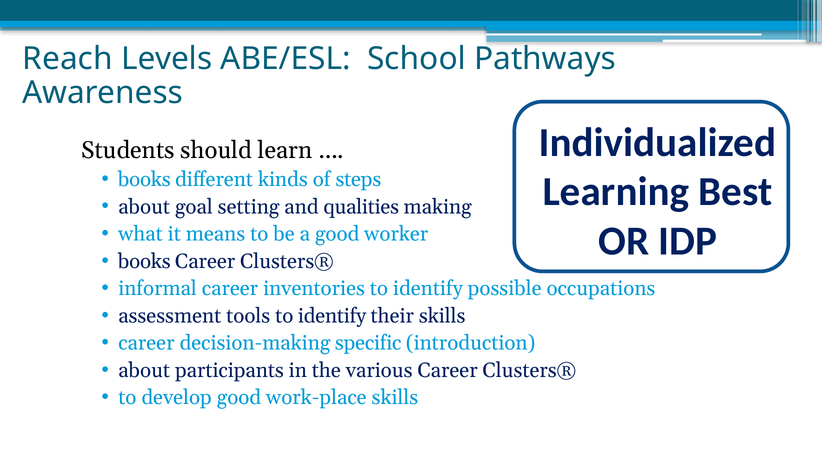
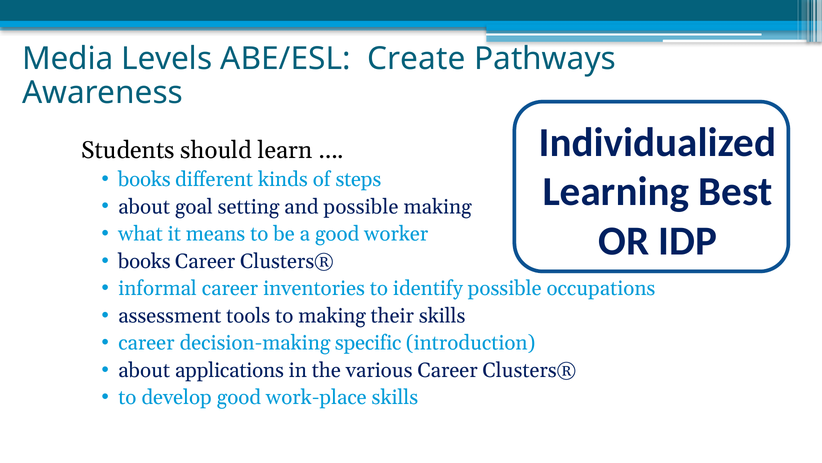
Reach: Reach -> Media
School: School -> Create
and qualities: qualities -> possible
tools to identify: identify -> making
participants: participants -> applications
